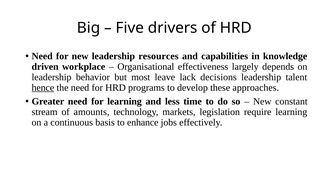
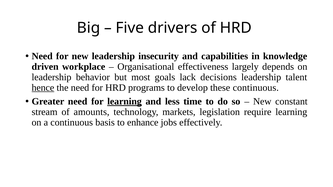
resources: resources -> insecurity
leave: leave -> goals
these approaches: approaches -> continuous
learning at (124, 102) underline: none -> present
